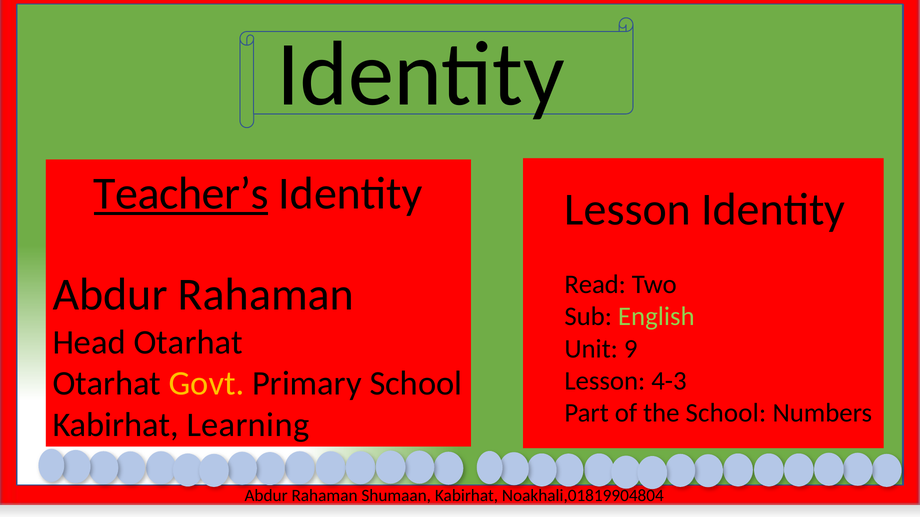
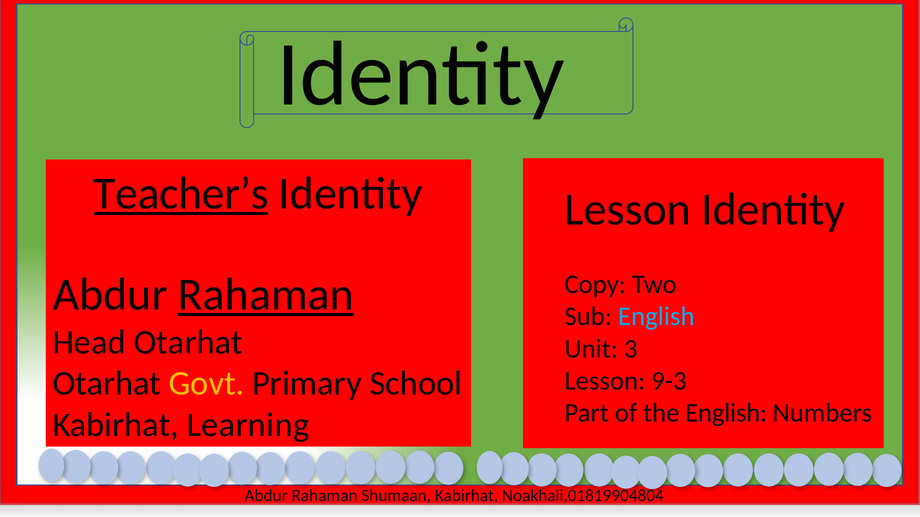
Read: Read -> Copy
Rahaman at (266, 295) underline: none -> present
English at (656, 317) colour: light green -> light blue
9: 9 -> 3
4-3: 4-3 -> 9-3
the School: School -> English
